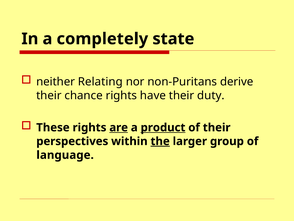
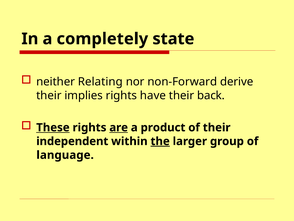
non-Puritans: non-Puritans -> non-Forward
chance: chance -> implies
duty: duty -> back
These underline: none -> present
product underline: present -> none
perspectives: perspectives -> independent
